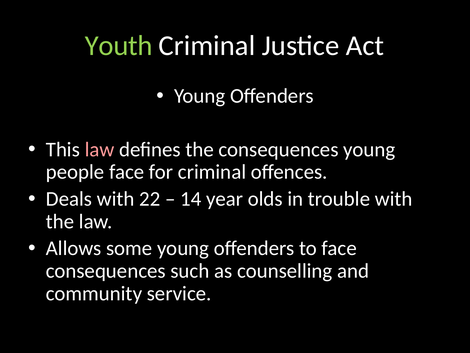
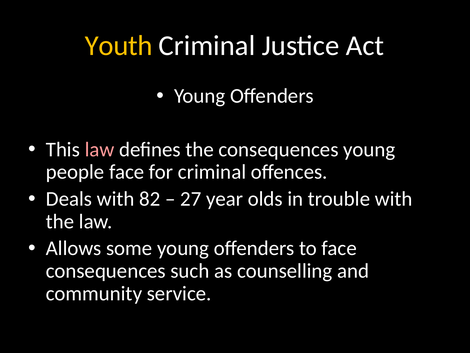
Youth colour: light green -> yellow
22: 22 -> 82
14: 14 -> 27
